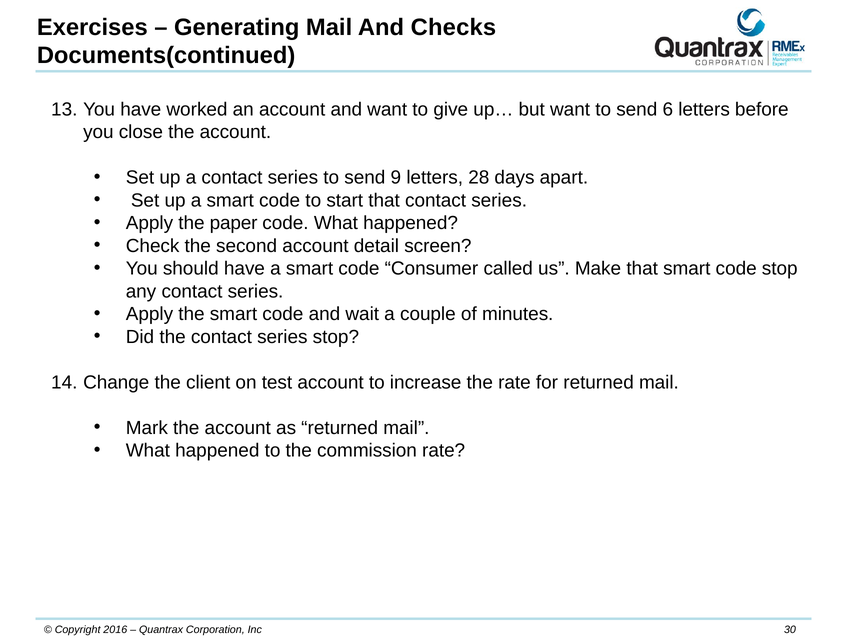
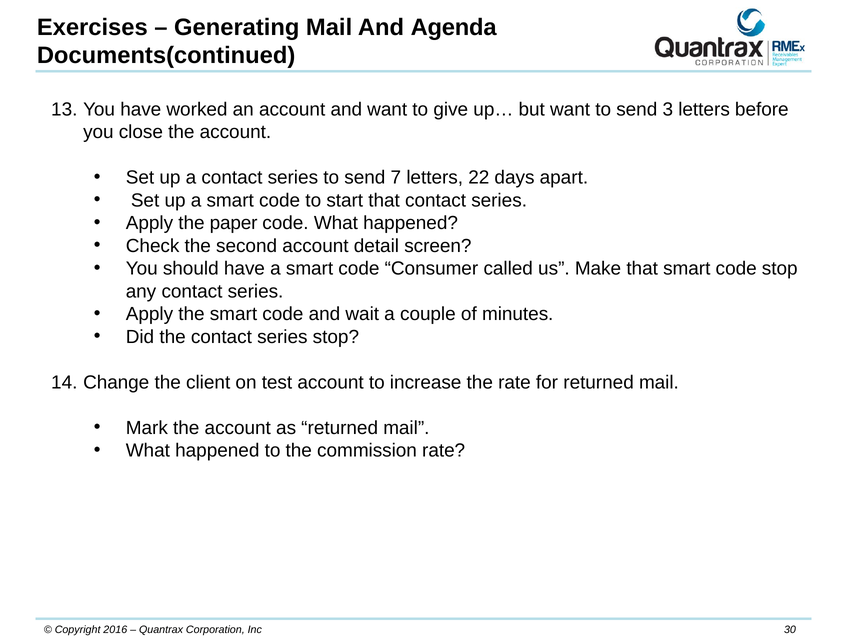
Checks: Checks -> Agenda
6: 6 -> 3
9: 9 -> 7
28: 28 -> 22
